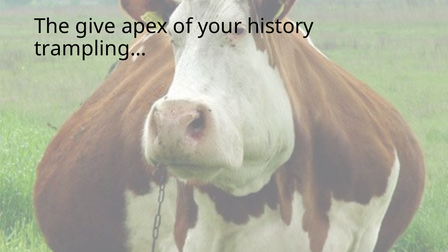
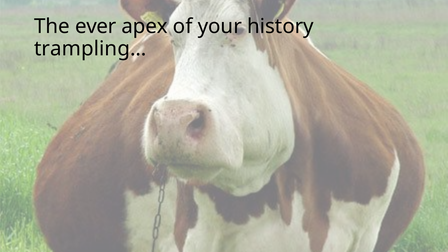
give: give -> ever
